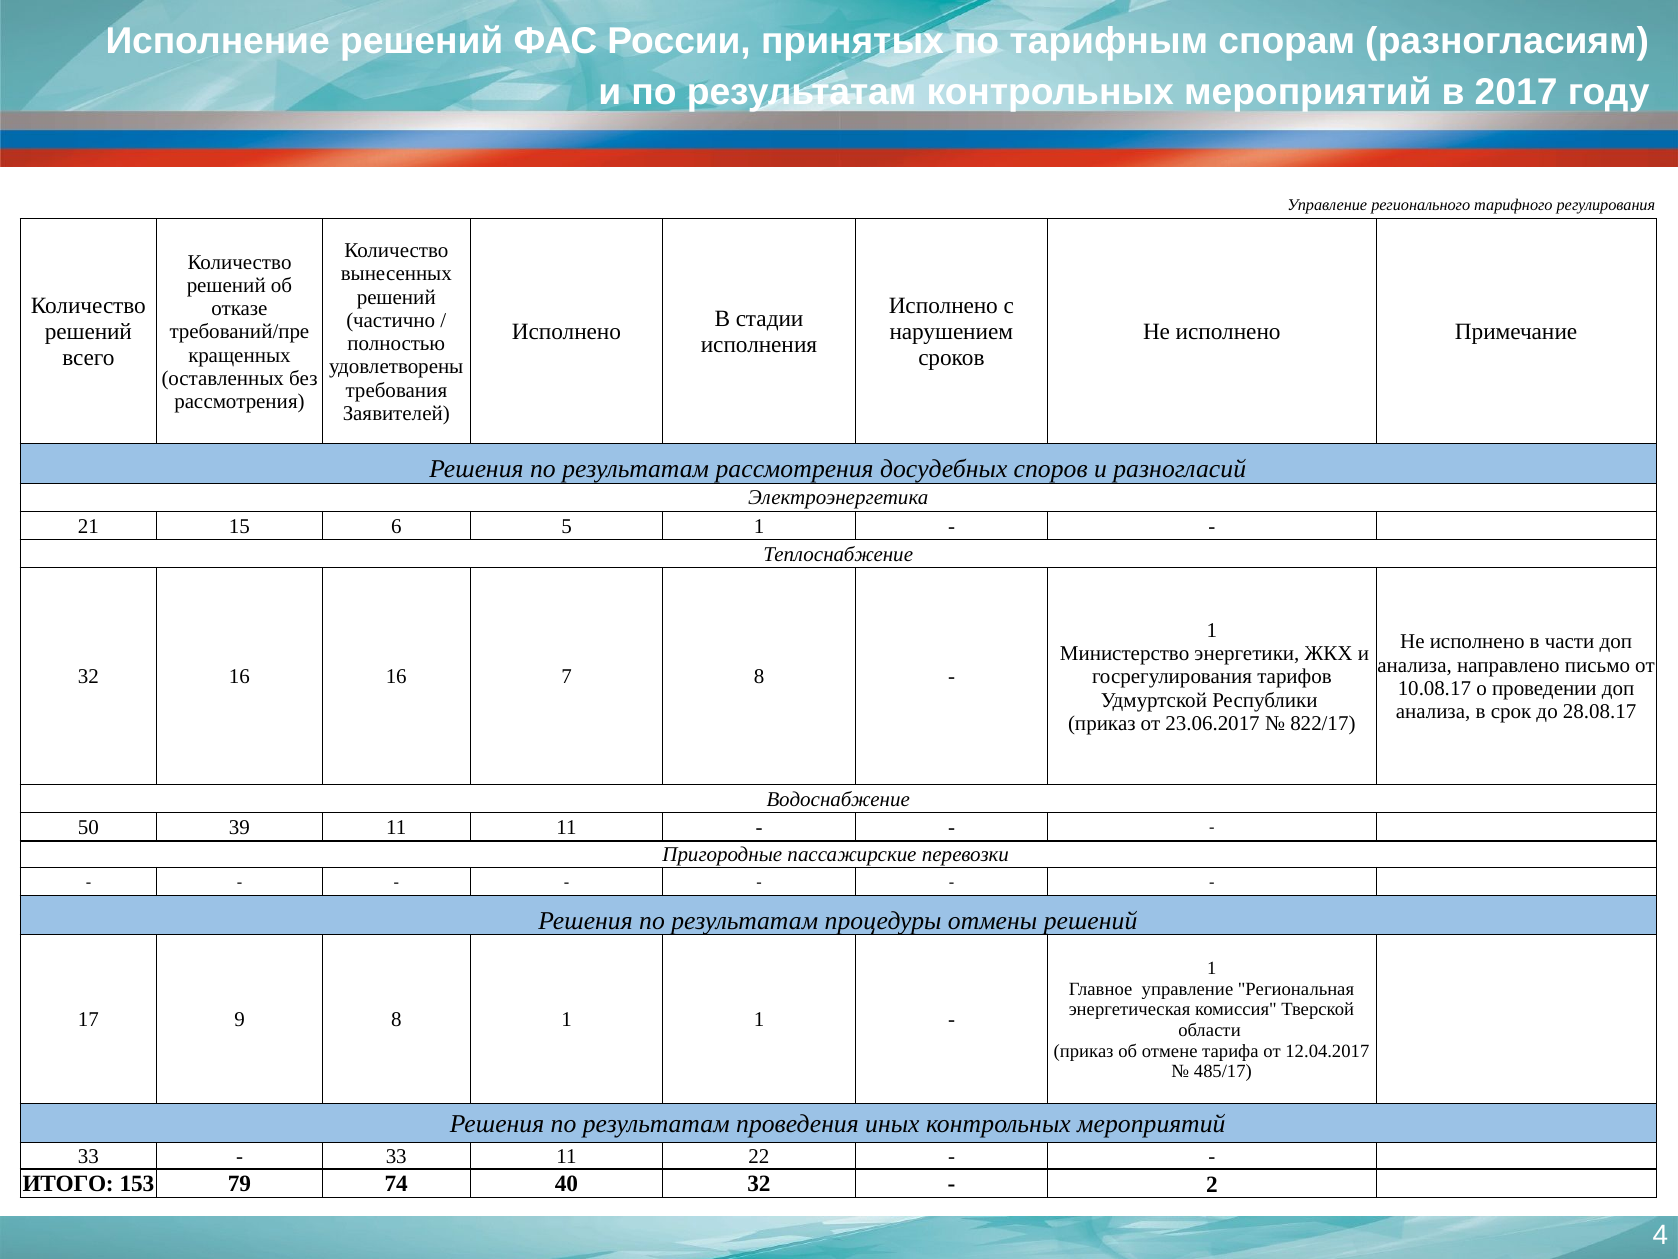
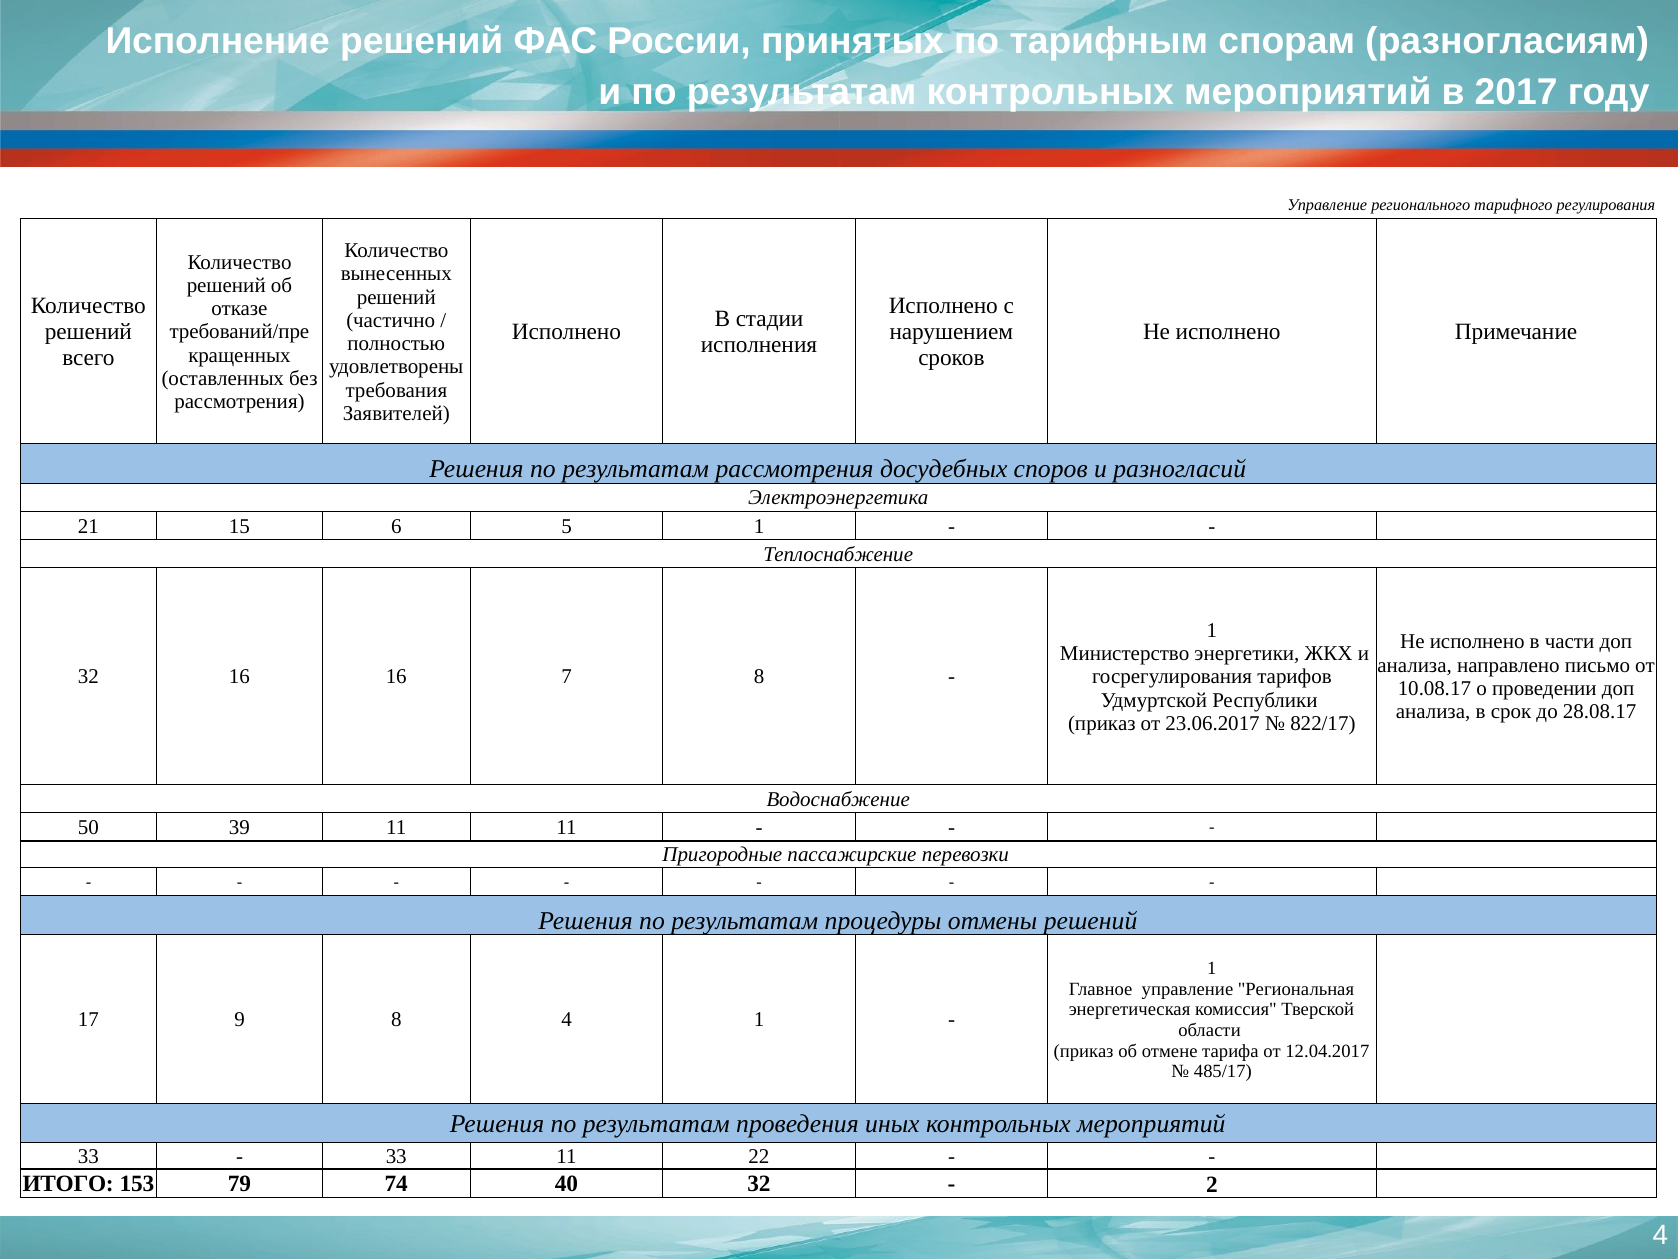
8 1: 1 -> 4
